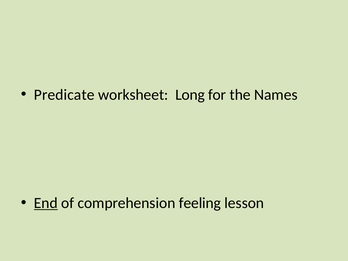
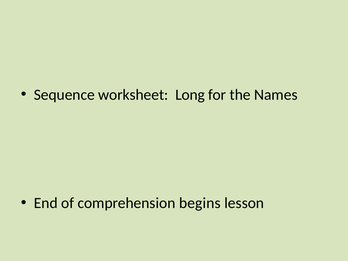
Predicate: Predicate -> Sequence
End underline: present -> none
feeling: feeling -> begins
